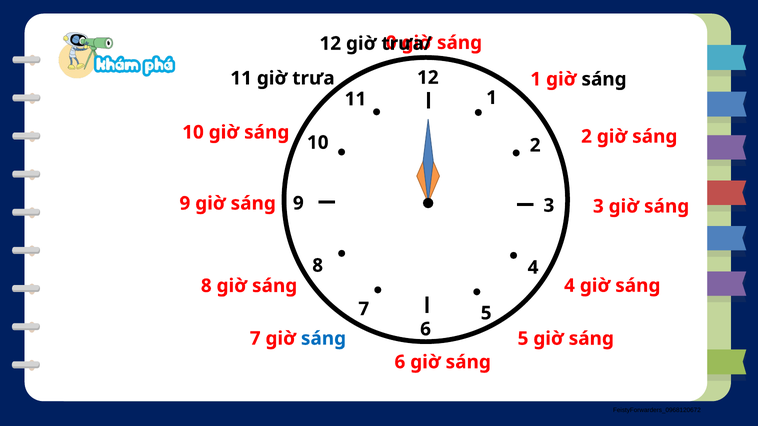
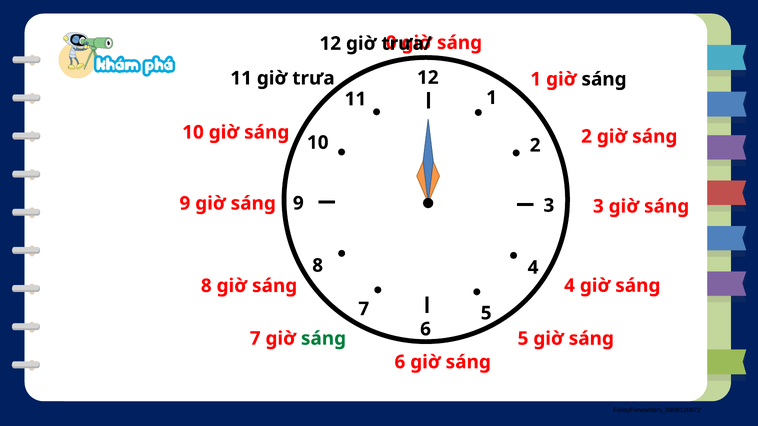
sáng at (324, 339) colour: blue -> green
